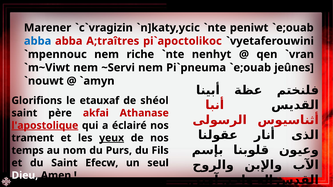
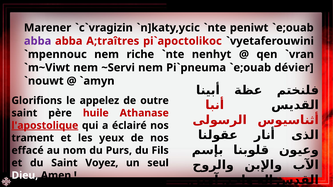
abba at (38, 41) colour: blue -> purple
jeûnes: jeûnes -> dévier
etauxaf: etauxaf -> appelez
shéol: shéol -> outre
akfai: akfai -> huile
yeux underline: present -> none
temps: temps -> effacé
Efecw: Efecw -> Voyez
